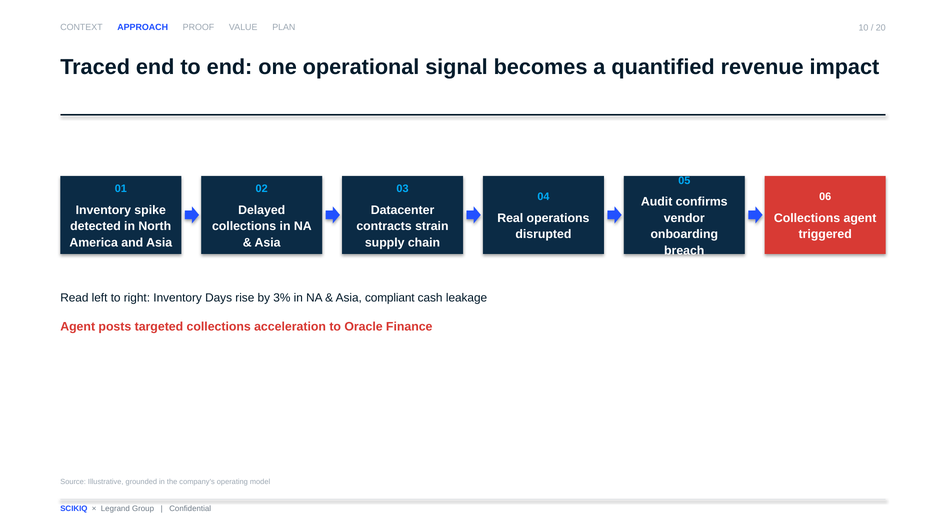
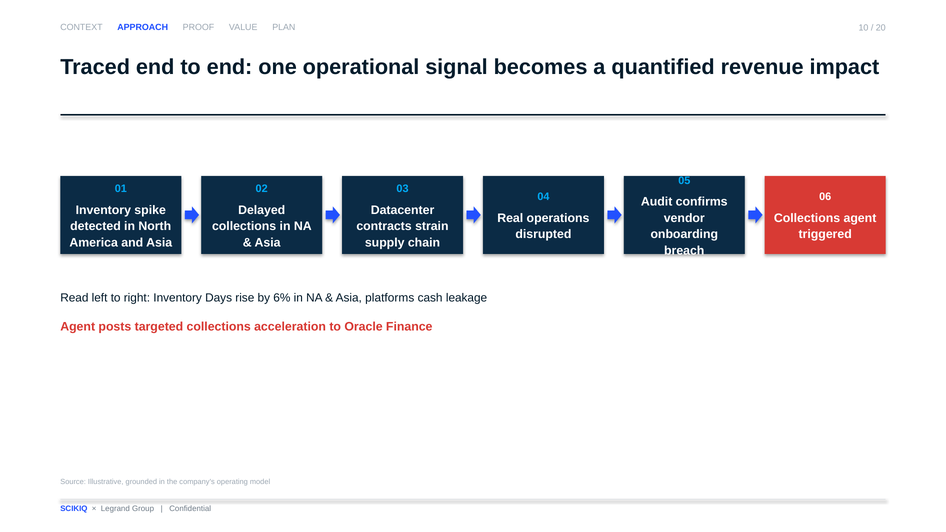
3%: 3% -> 6%
compliant: compliant -> platforms
